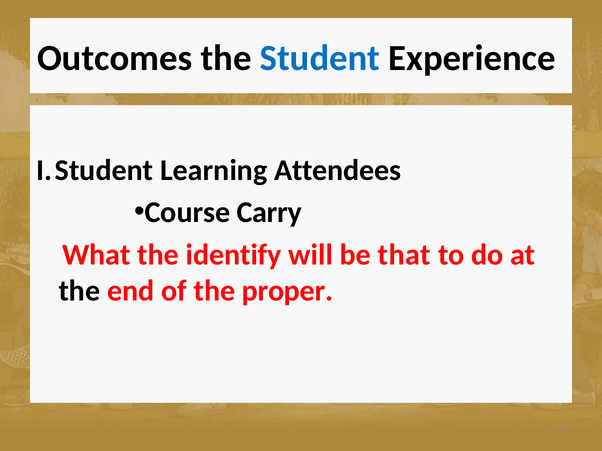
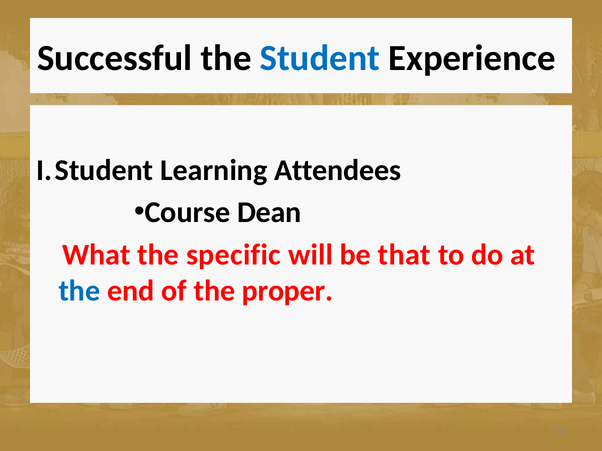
Outcomes: Outcomes -> Successful
Carry: Carry -> Dean
identify: identify -> specific
the at (79, 291) colour: black -> blue
